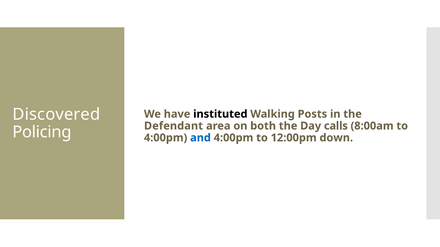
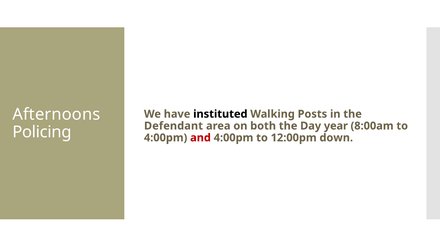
Discovered: Discovered -> Afternoons
calls: calls -> year
and colour: blue -> red
